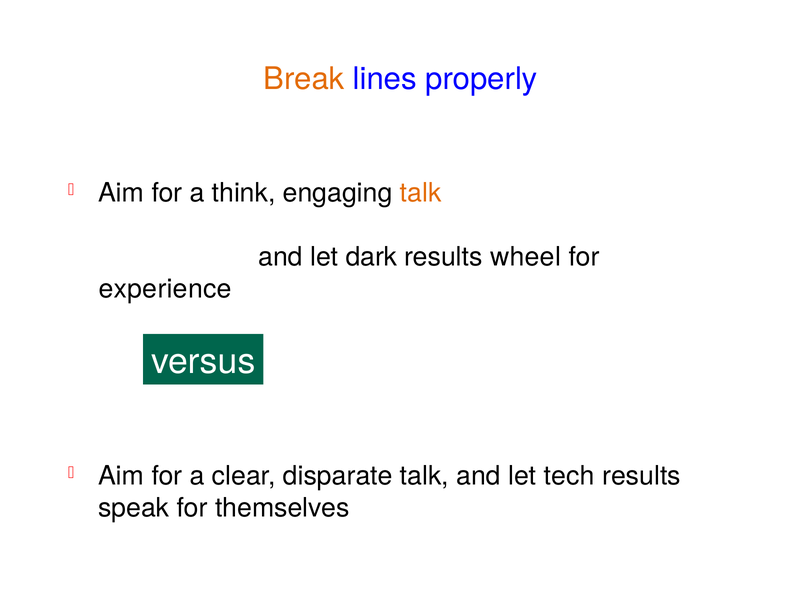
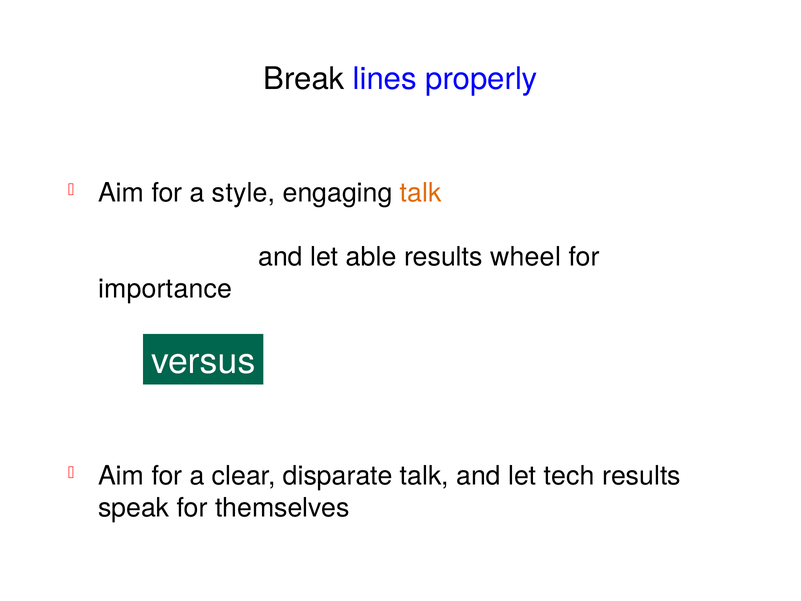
Break colour: orange -> black
think: think -> style
dark: dark -> able
experience: experience -> importance
